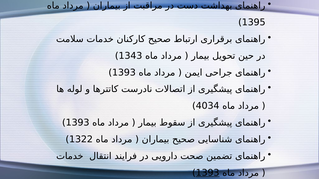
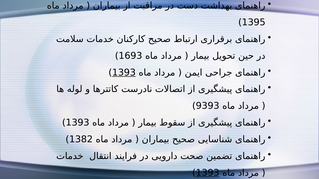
1343: 1343 -> 1693
1393 at (124, 73) underline: none -> present
4034: 4034 -> 9393
1322: 1322 -> 1382
